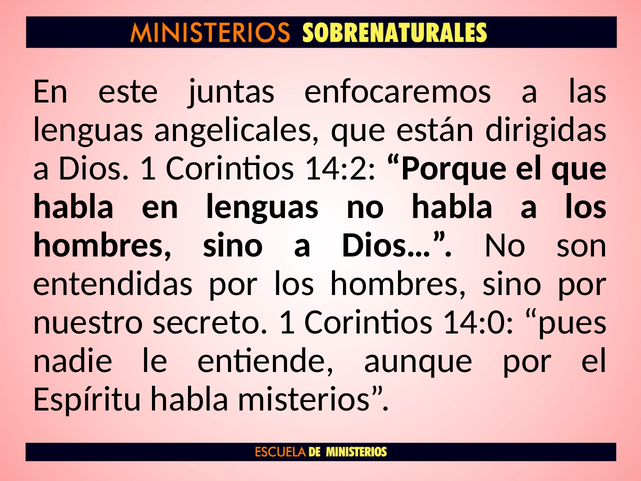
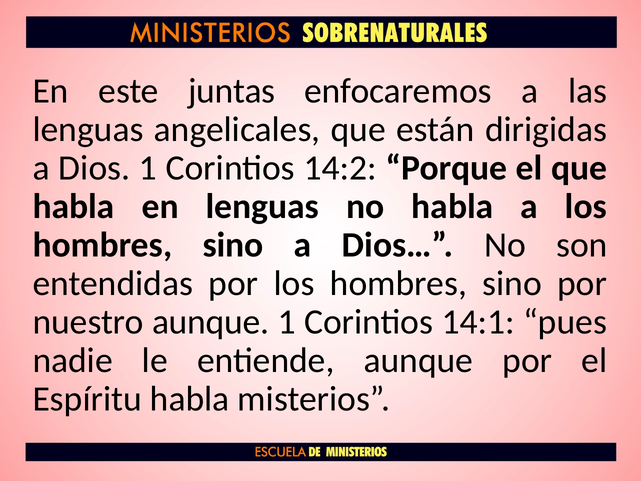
nuestro secreto: secreto -> aunque
14:0: 14:0 -> 14:1
